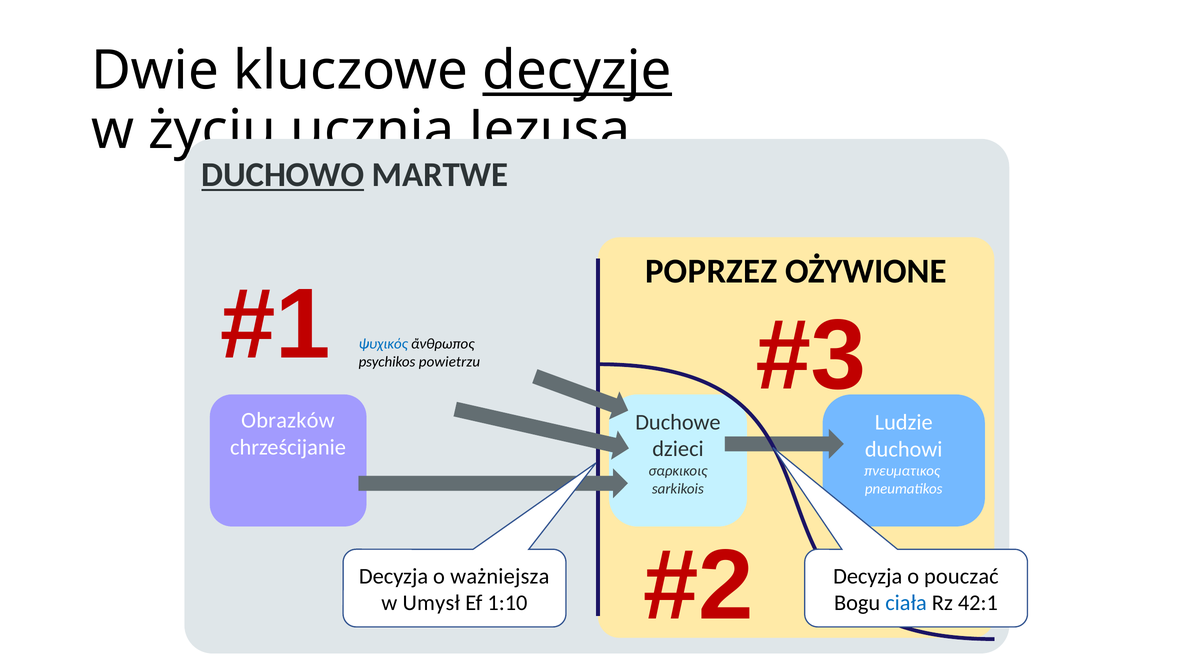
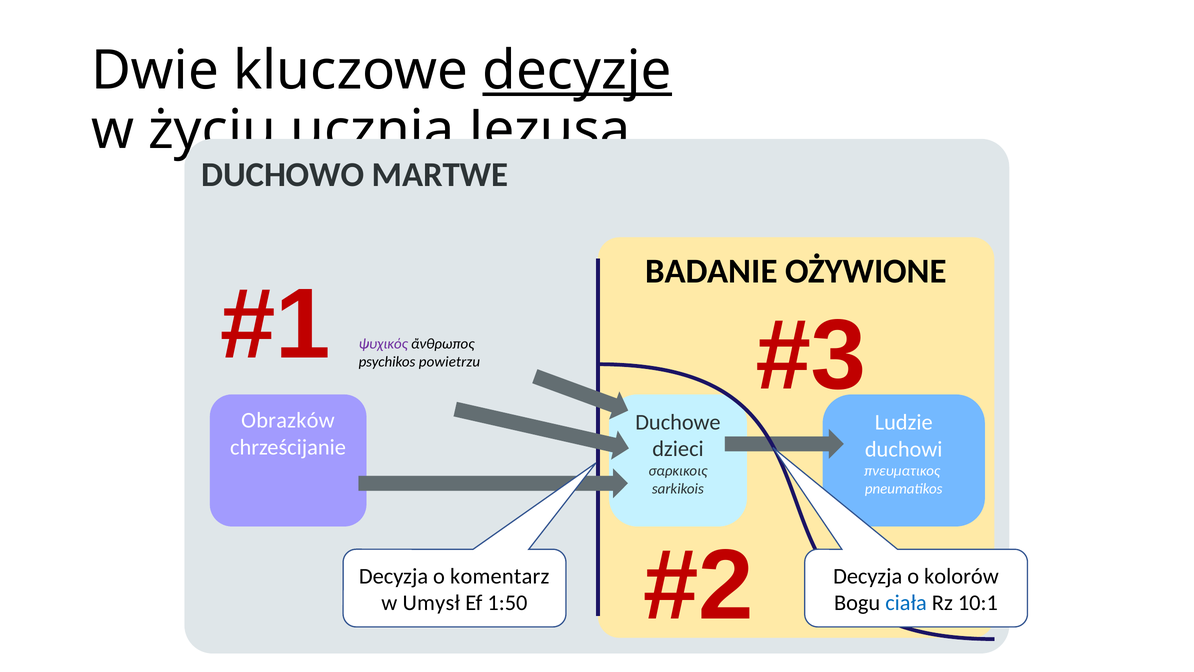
DUCHOWO underline: present -> none
POPRZEZ: POPRZEZ -> BADANIE
ψυχικός colour: blue -> purple
ważniejsza: ważniejsza -> komentarz
pouczać: pouczać -> kolorów
1:10: 1:10 -> 1:50
42:1: 42:1 -> 10:1
